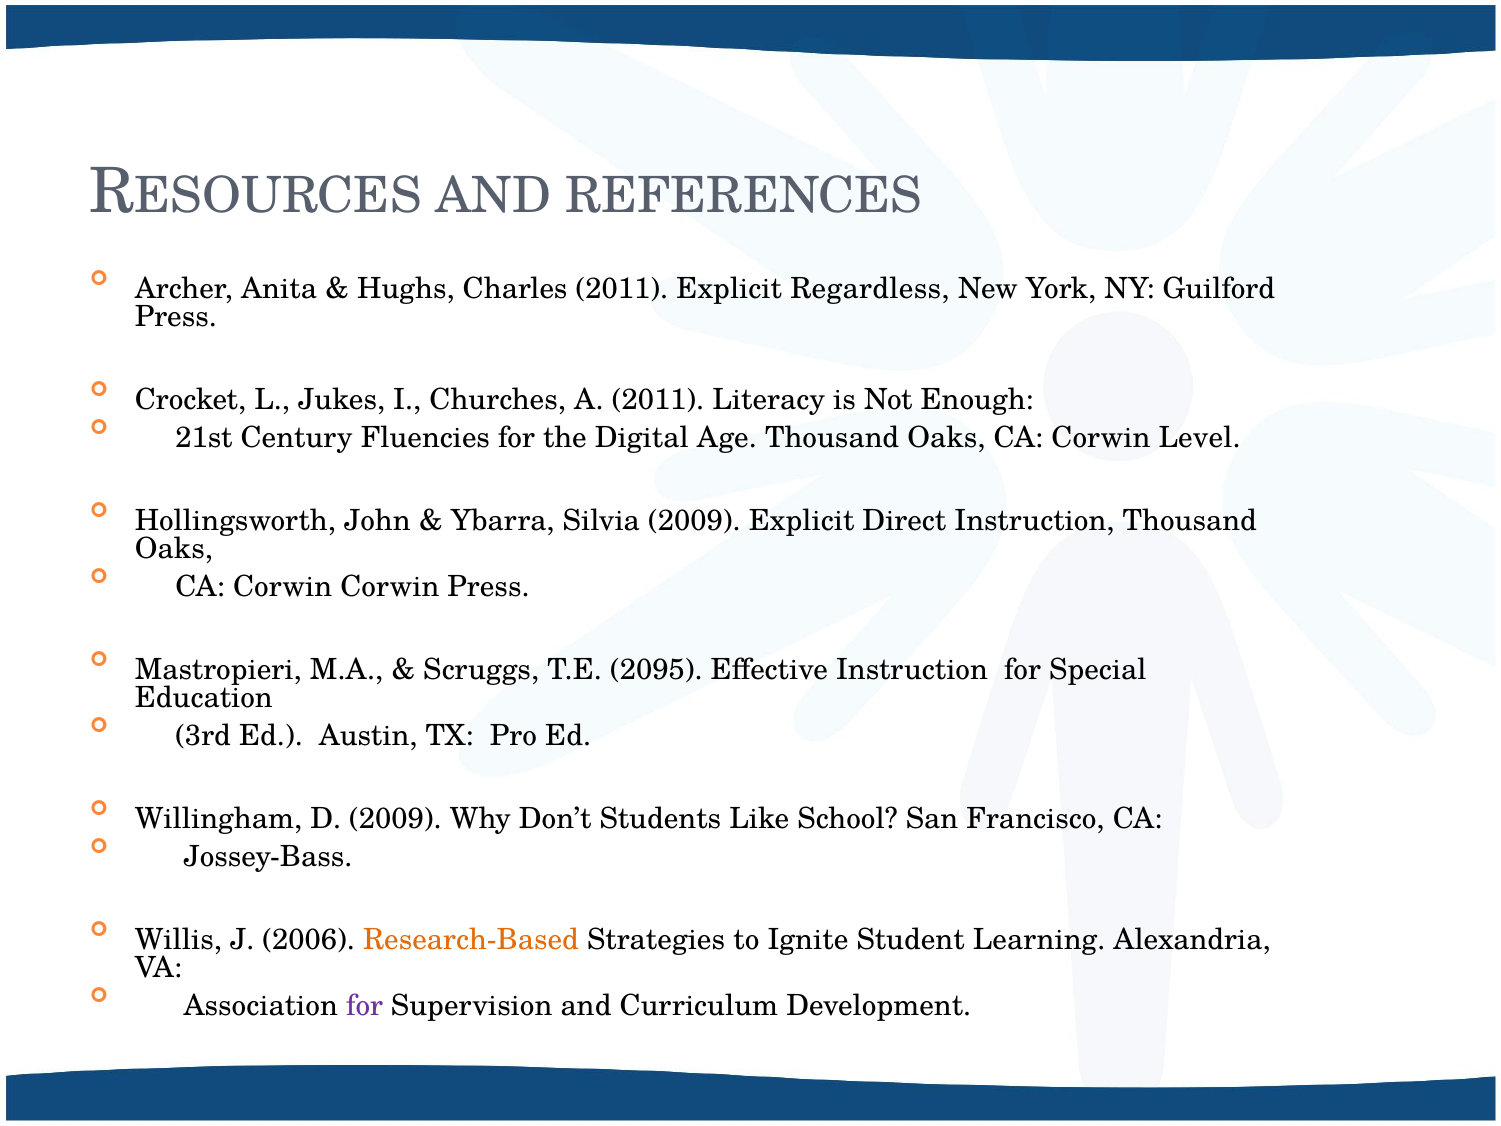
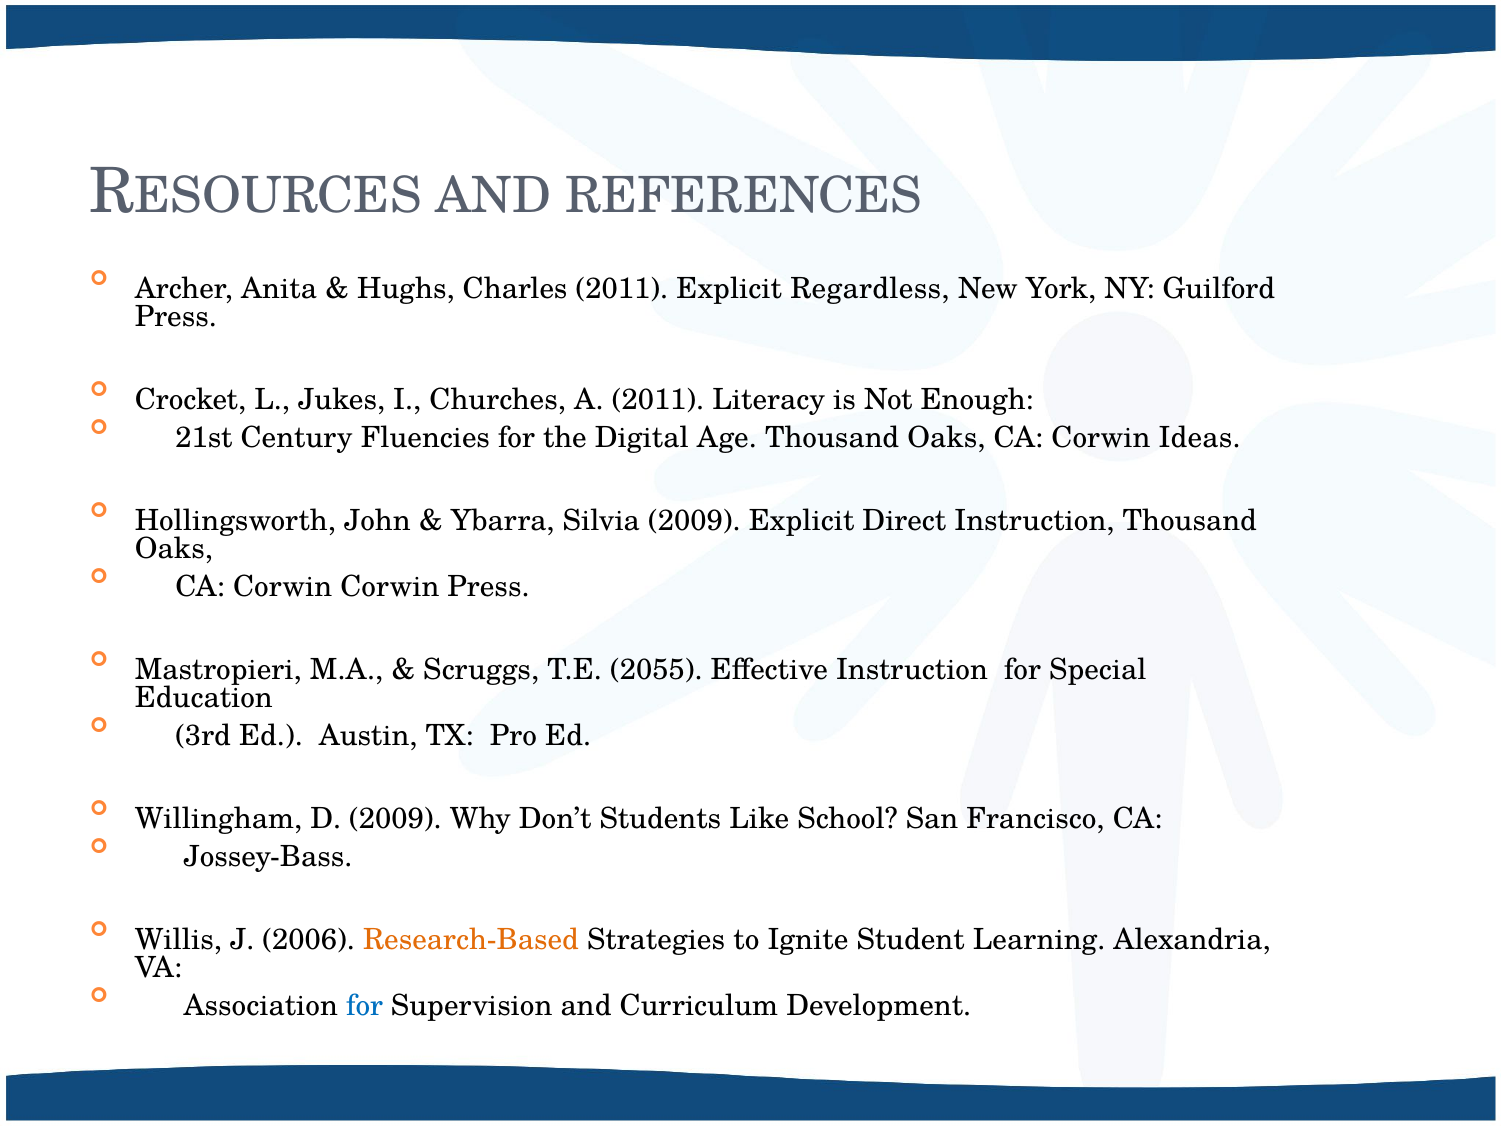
Level: Level -> Ideas
2095: 2095 -> 2055
for at (365, 1006) colour: purple -> blue
